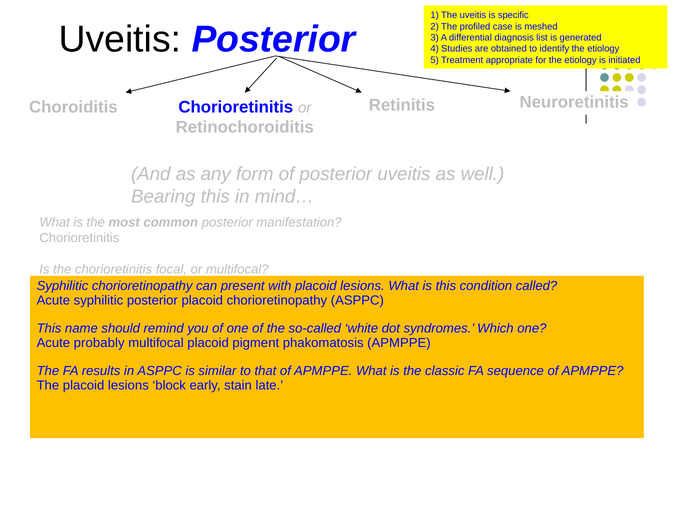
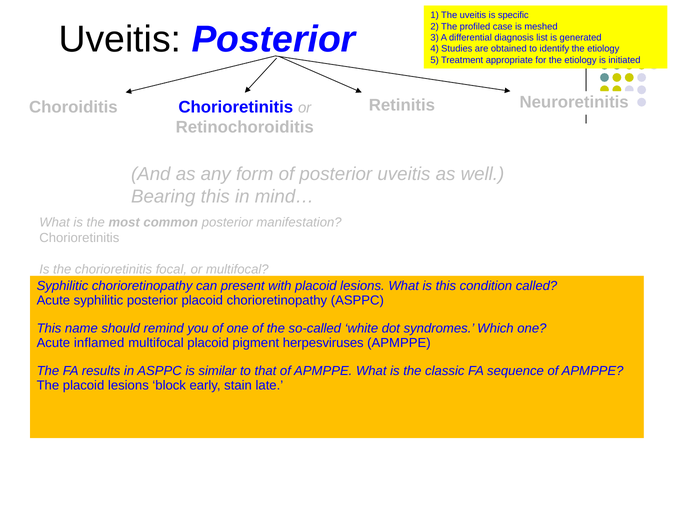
Acute probably: probably -> inflamed
phakomatosis: phakomatosis -> herpesviruses
